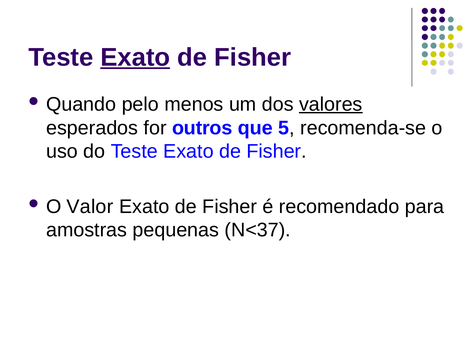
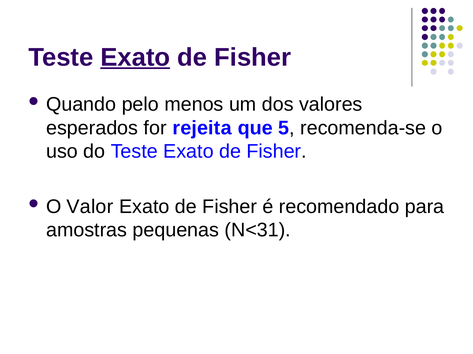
valores underline: present -> none
outros: outros -> rejeita
N<37: N<37 -> N<31
